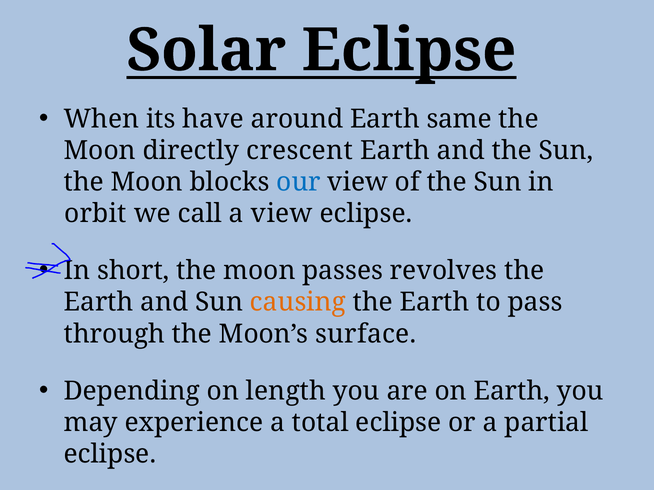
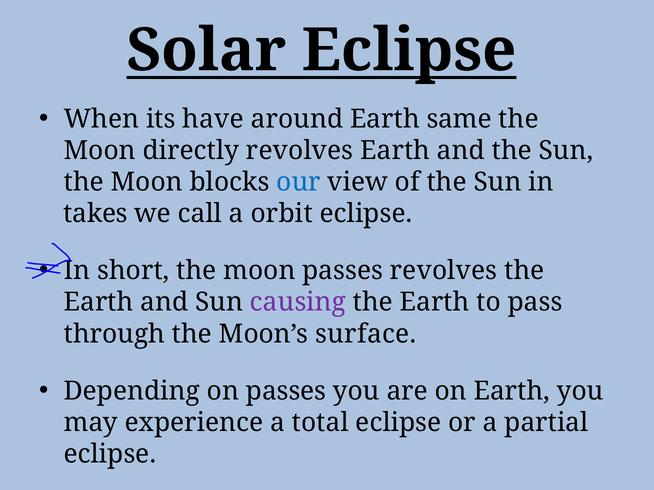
directly crescent: crescent -> revolves
orbit: orbit -> takes
a view: view -> orbit
causing colour: orange -> purple
on length: length -> passes
